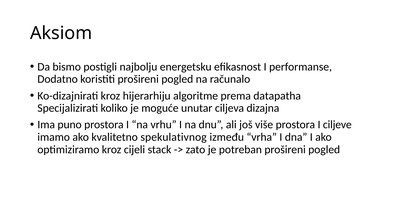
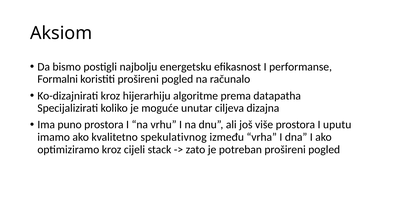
Dodatno: Dodatno -> Formalni
ciljeve: ciljeve -> uputu
